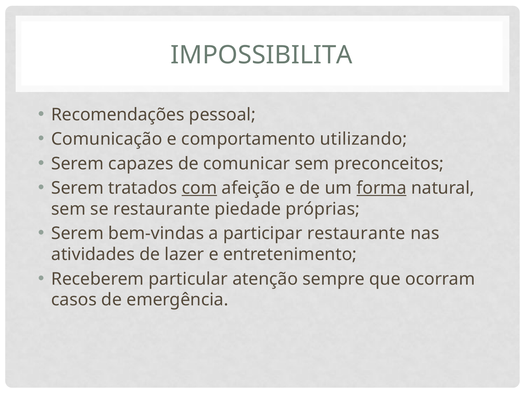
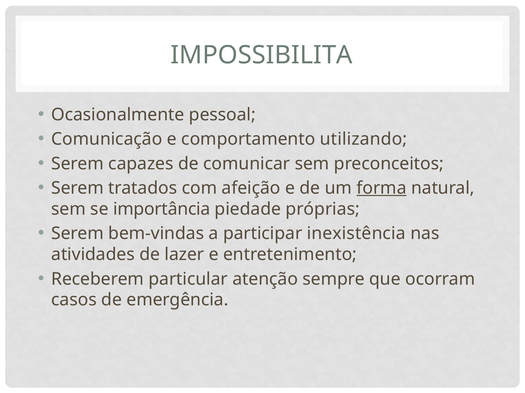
Recomendações: Recomendações -> Ocasionalmente
com underline: present -> none
se restaurante: restaurante -> importância
participar restaurante: restaurante -> inexistência
